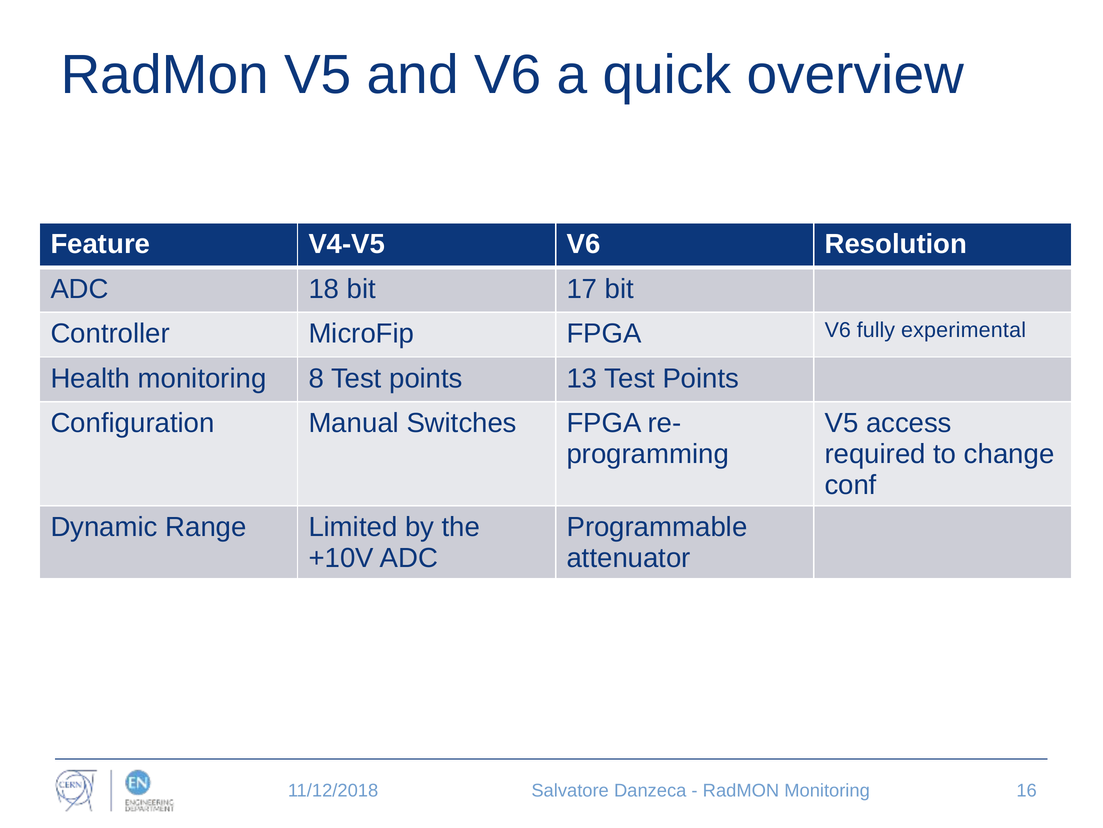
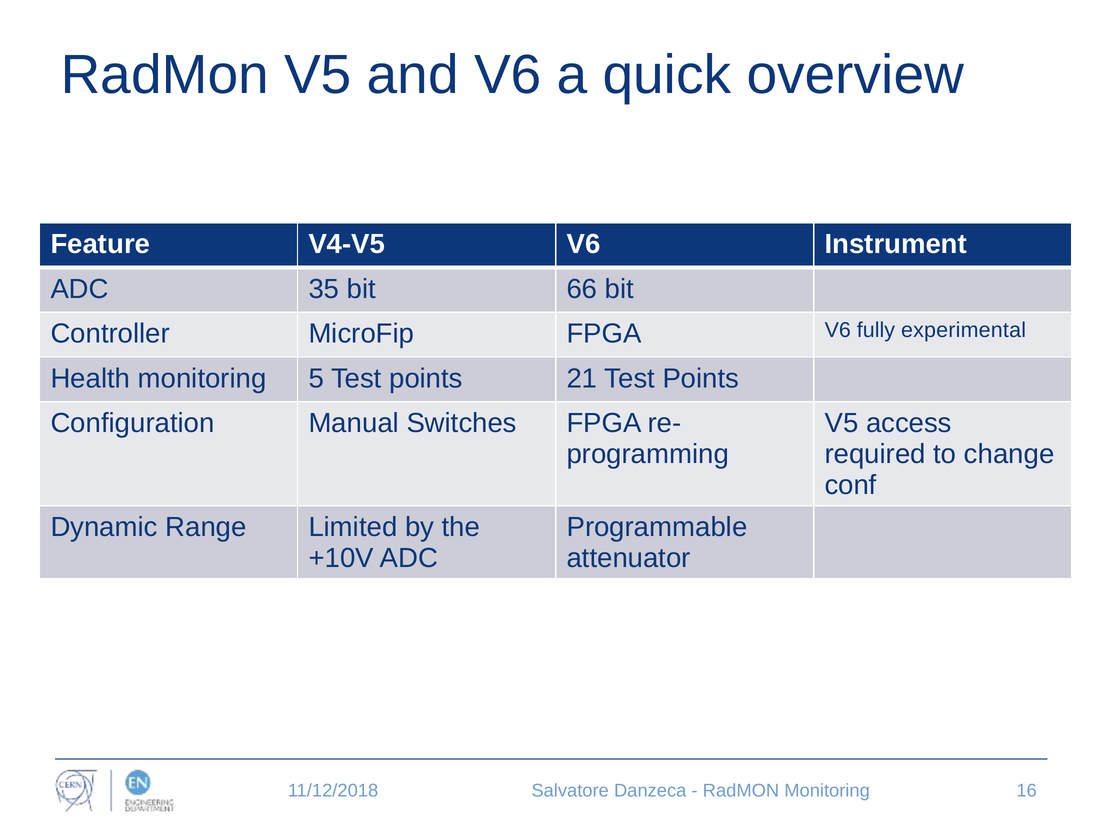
Resolution: Resolution -> Instrument
18: 18 -> 35
17: 17 -> 66
8: 8 -> 5
13: 13 -> 21
